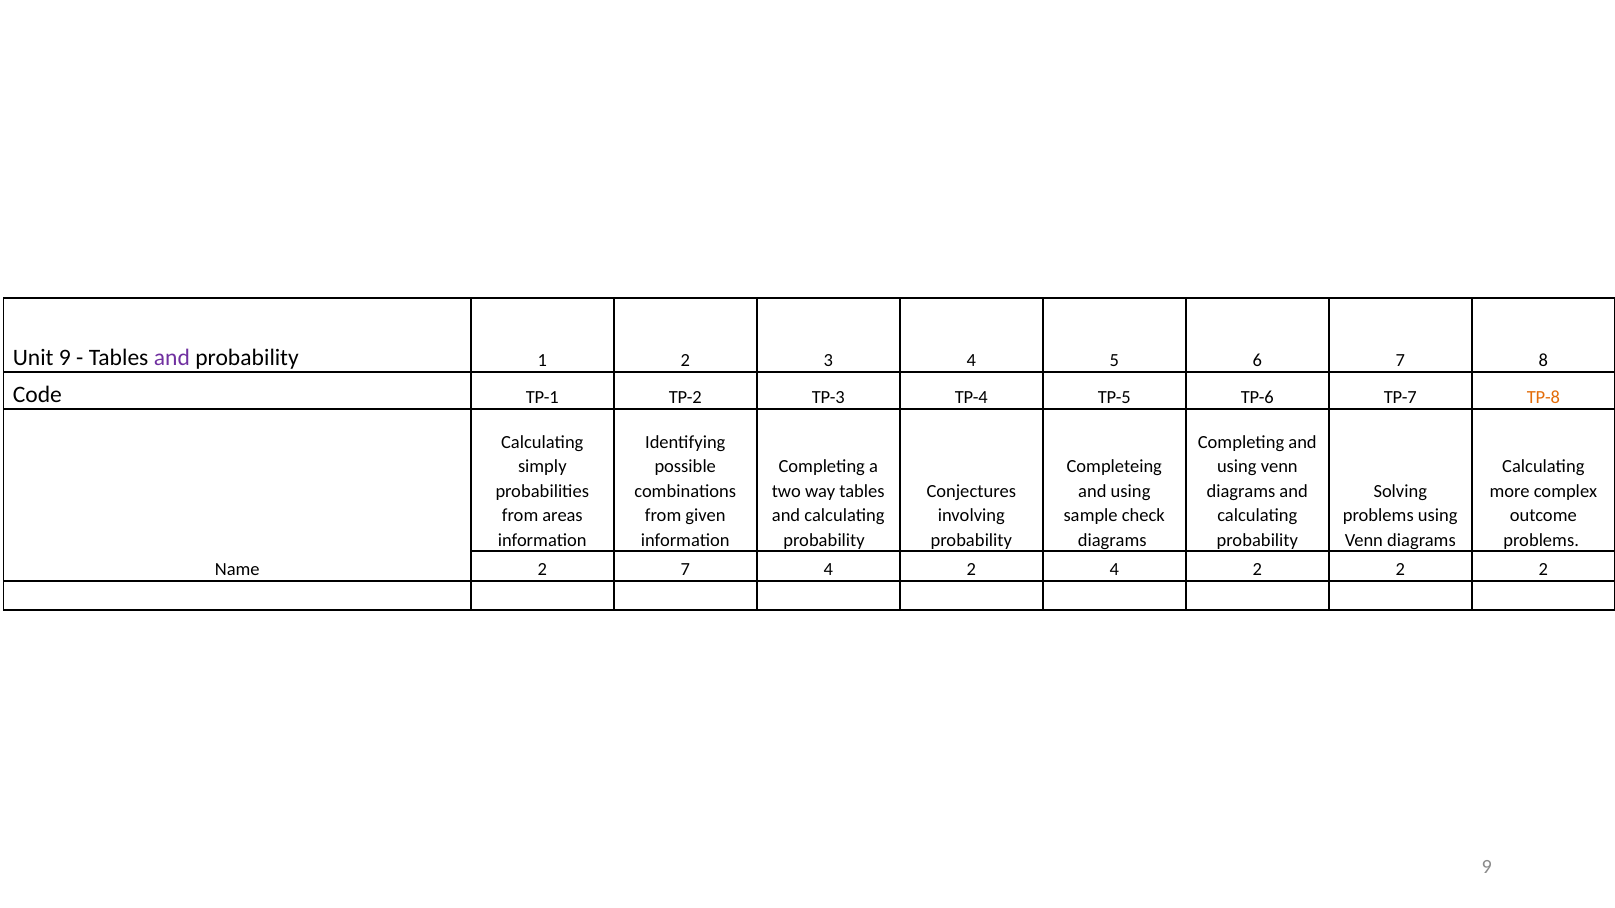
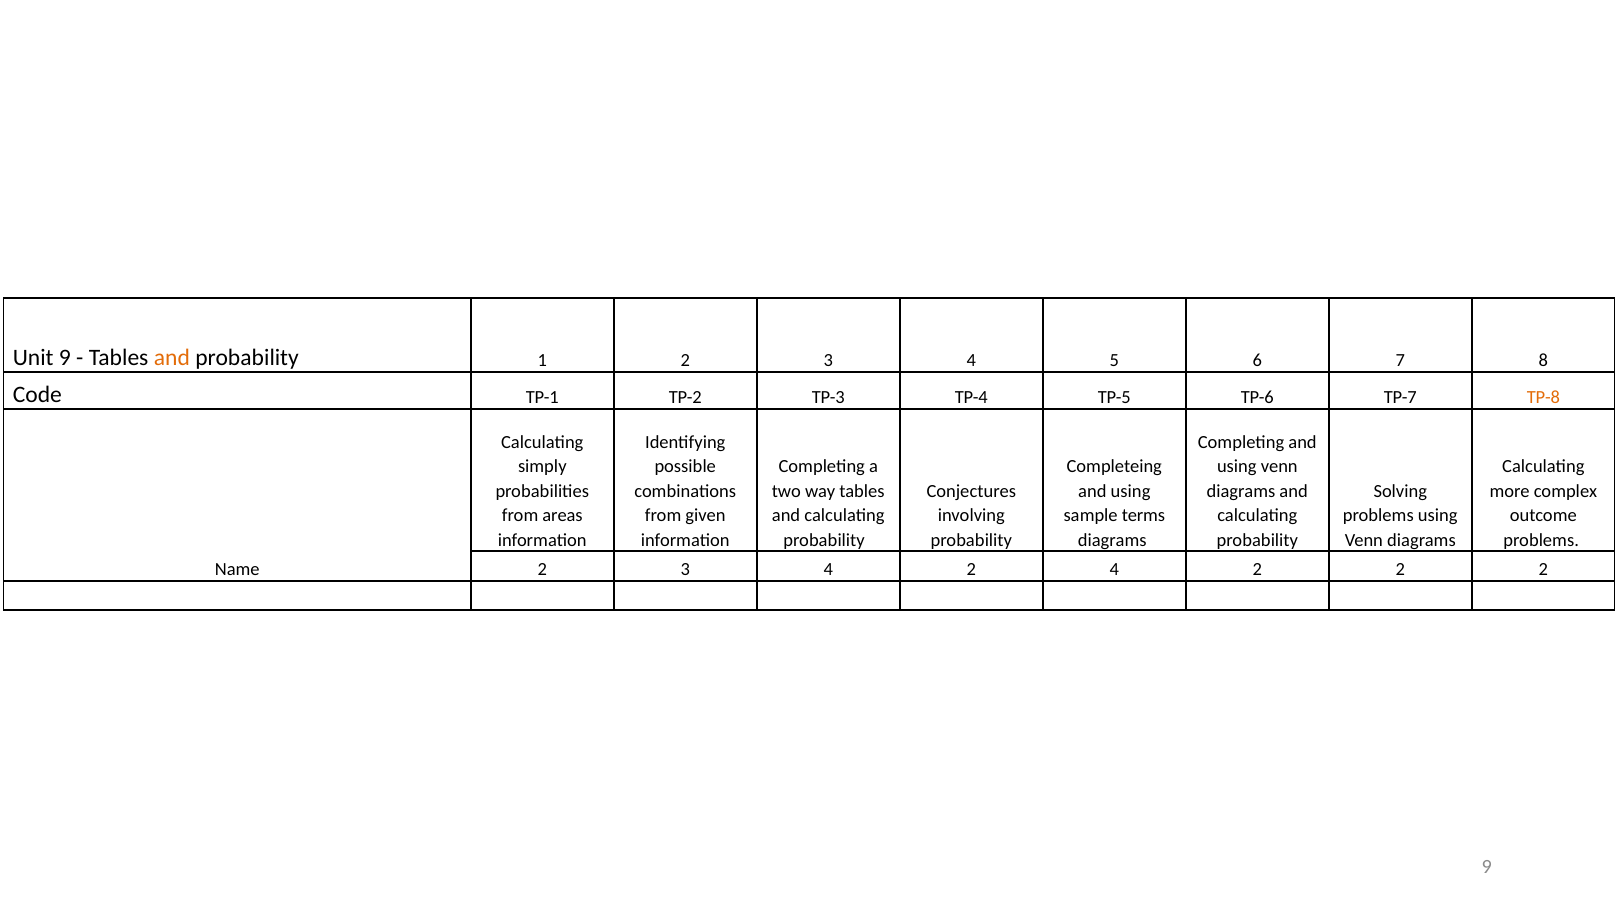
and at (172, 358) colour: purple -> orange
check: check -> terms
7 at (685, 570): 7 -> 3
